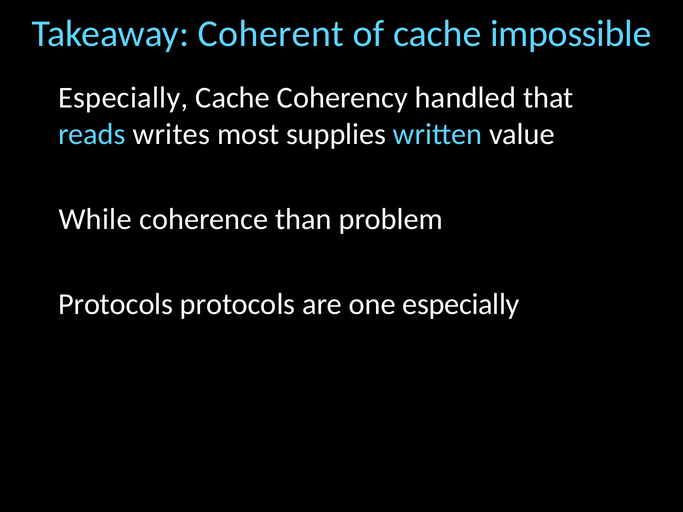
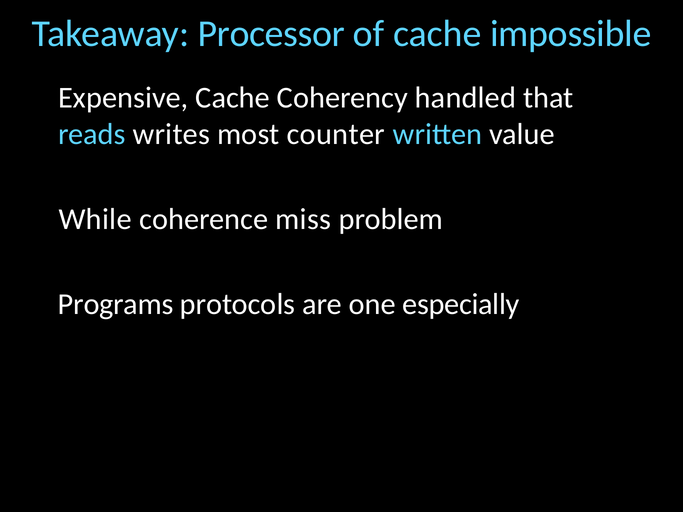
Coherent: Coherent -> Processor
Especially at (123, 98): Especially -> Expensive
supplies: supplies -> counter
than: than -> miss
Protocols at (116, 304): Protocols -> Programs
